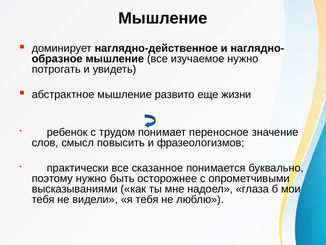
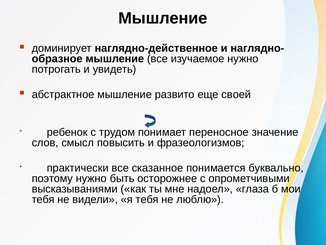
жизни: жизни -> своей
